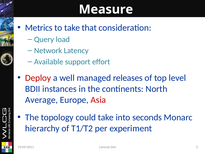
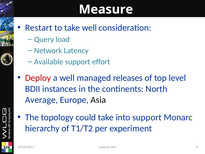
Metrics: Metrics -> Restart
take that: that -> well
Asia colour: red -> black
into seconds: seconds -> support
